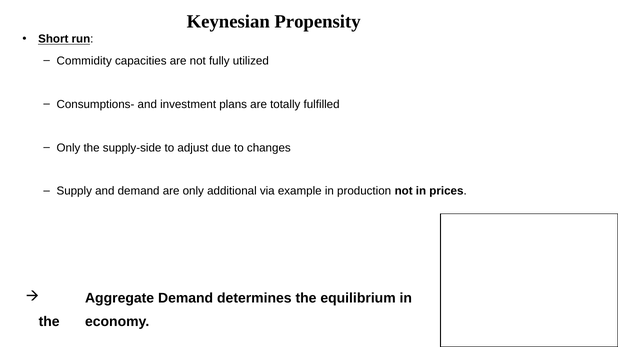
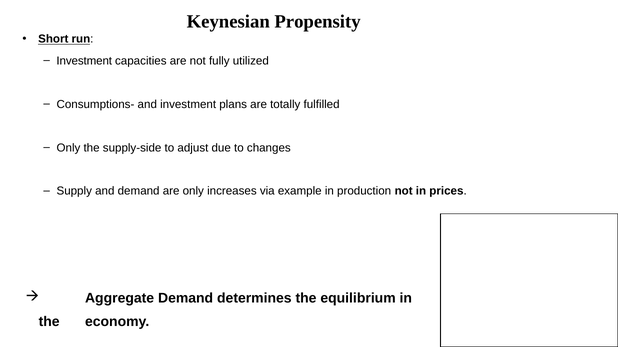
Commidity at (84, 61): Commidity -> Investment
additional: additional -> increases
